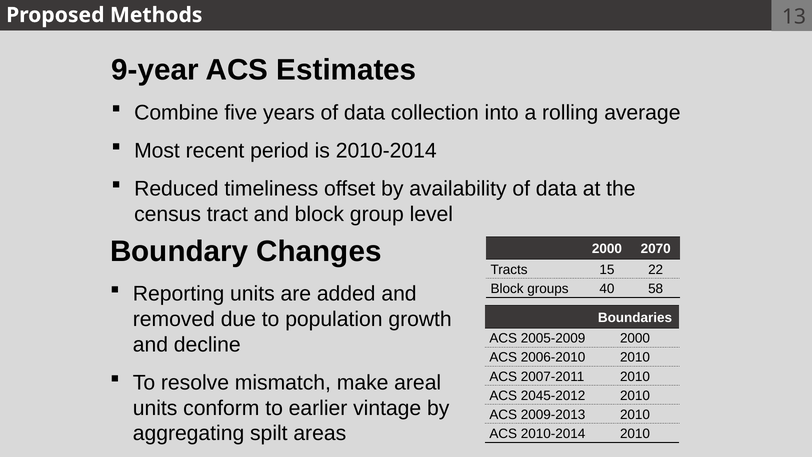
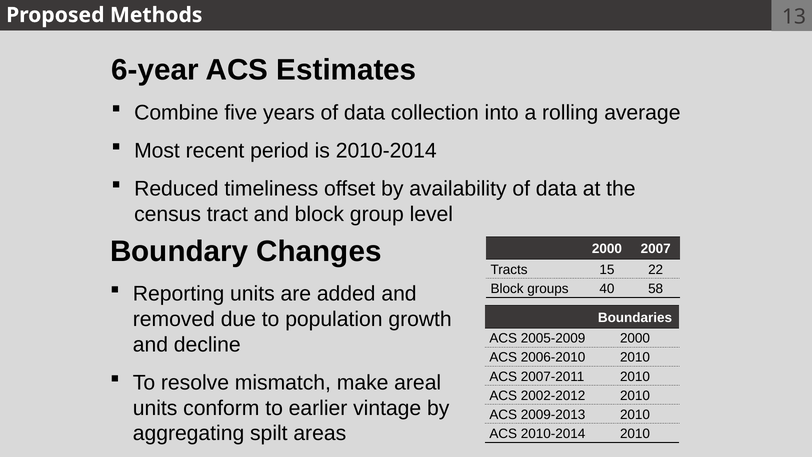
9-year: 9-year -> 6-year
2070: 2070 -> 2007
2045-2012: 2045-2012 -> 2002-2012
